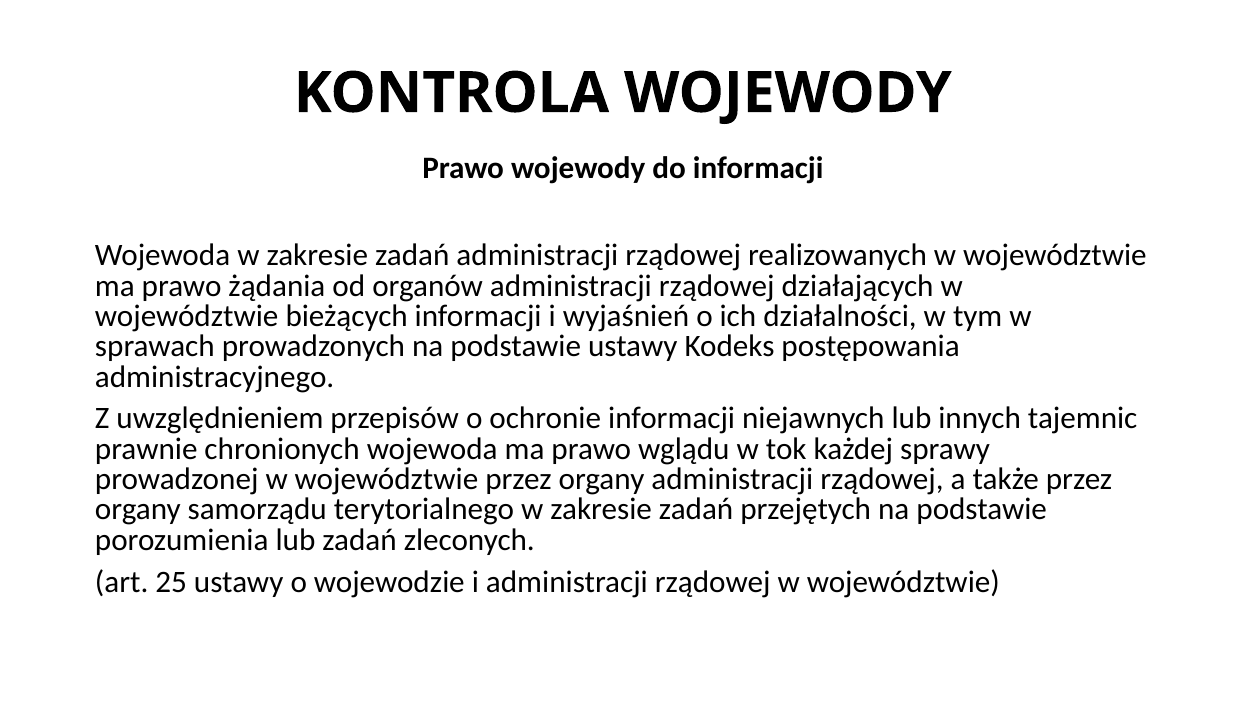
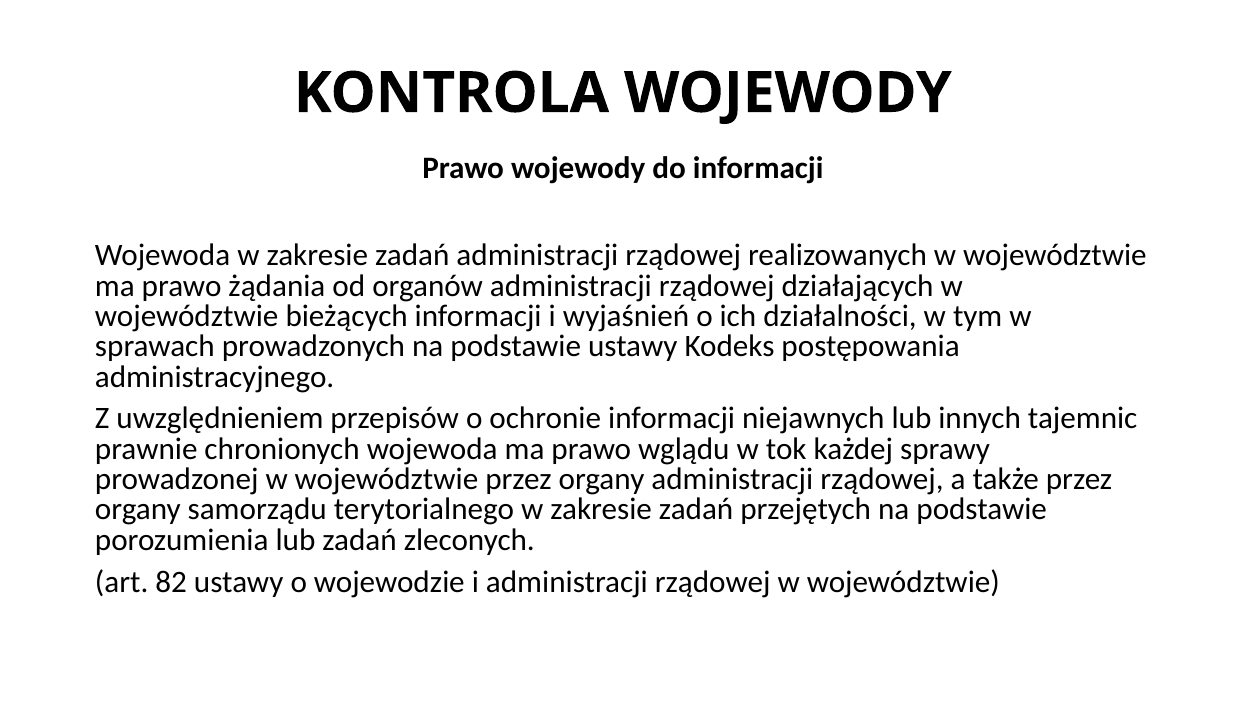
25: 25 -> 82
